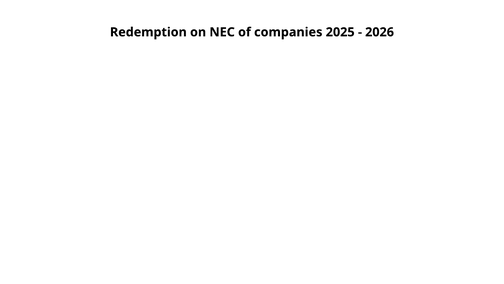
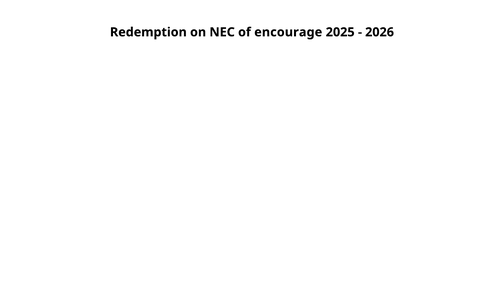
companies: companies -> encourage
